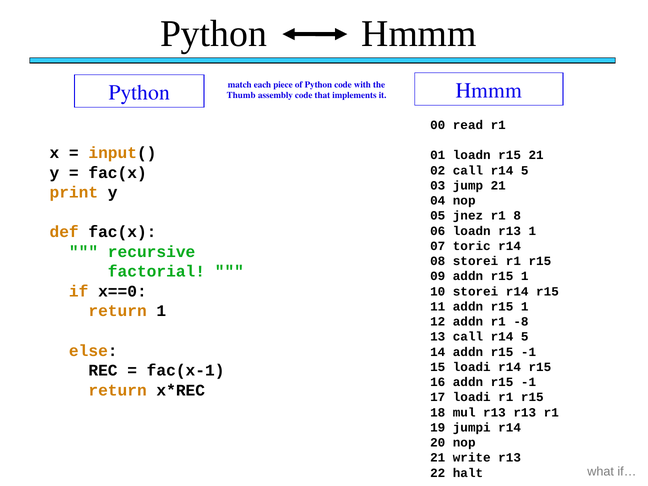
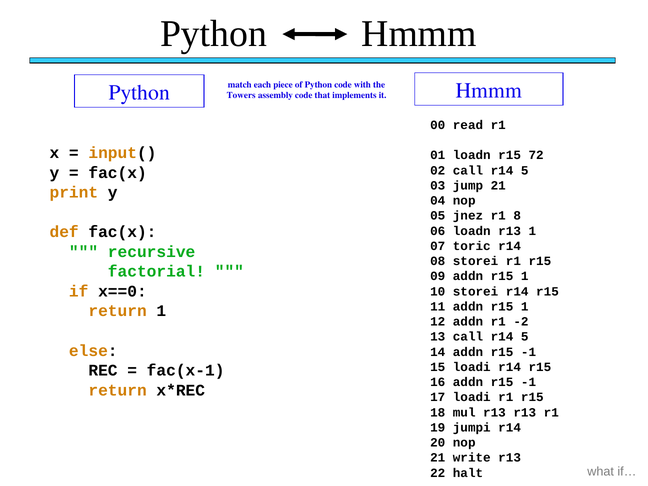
Thumb: Thumb -> Towers
r15 21: 21 -> 72
-8: -8 -> -2
